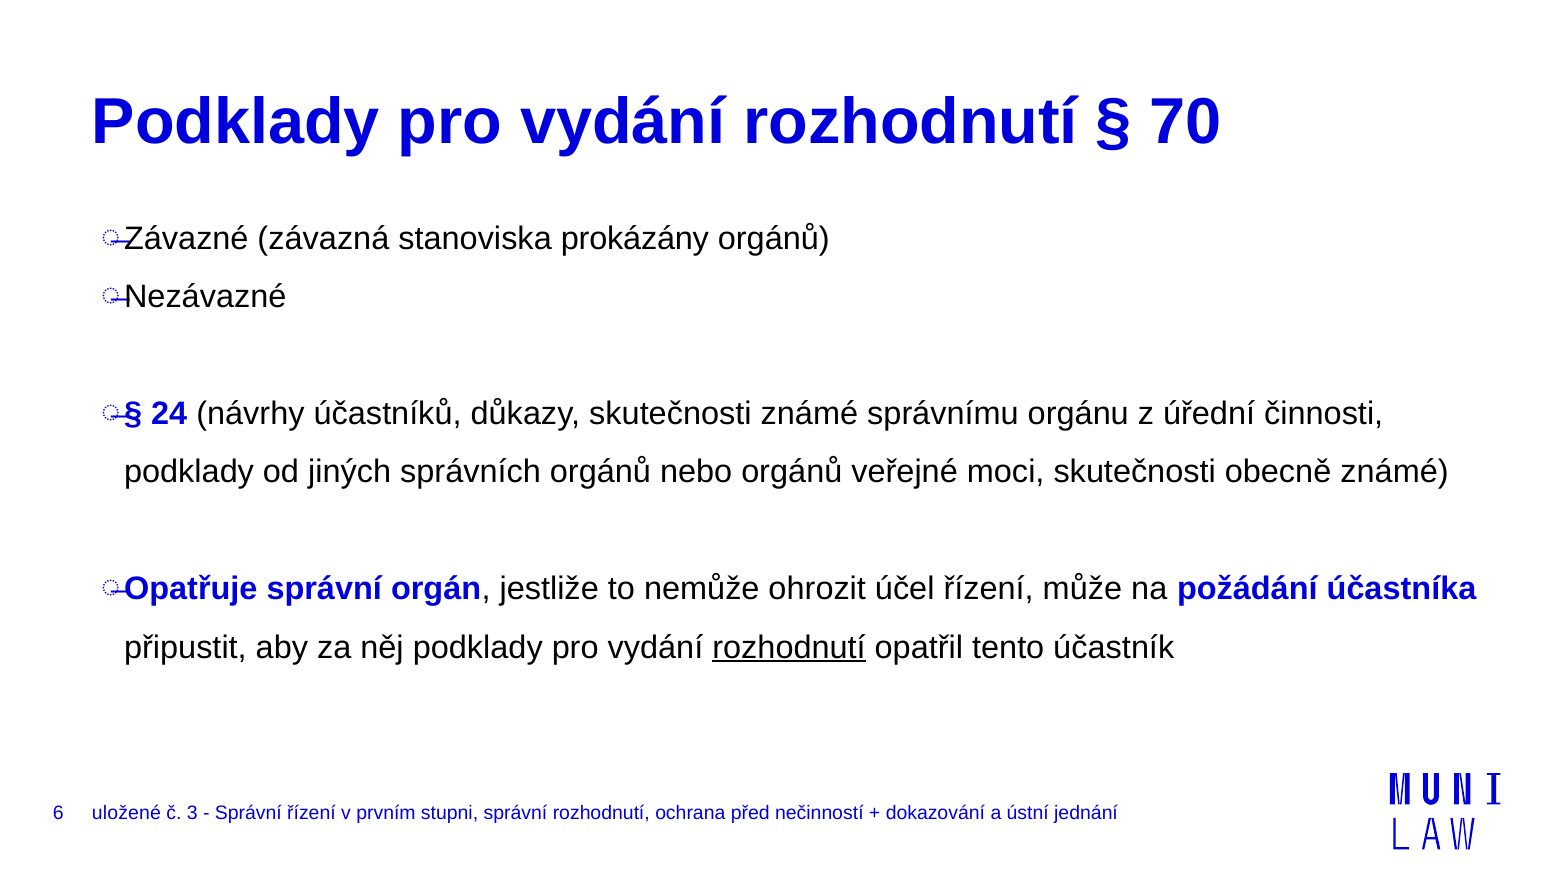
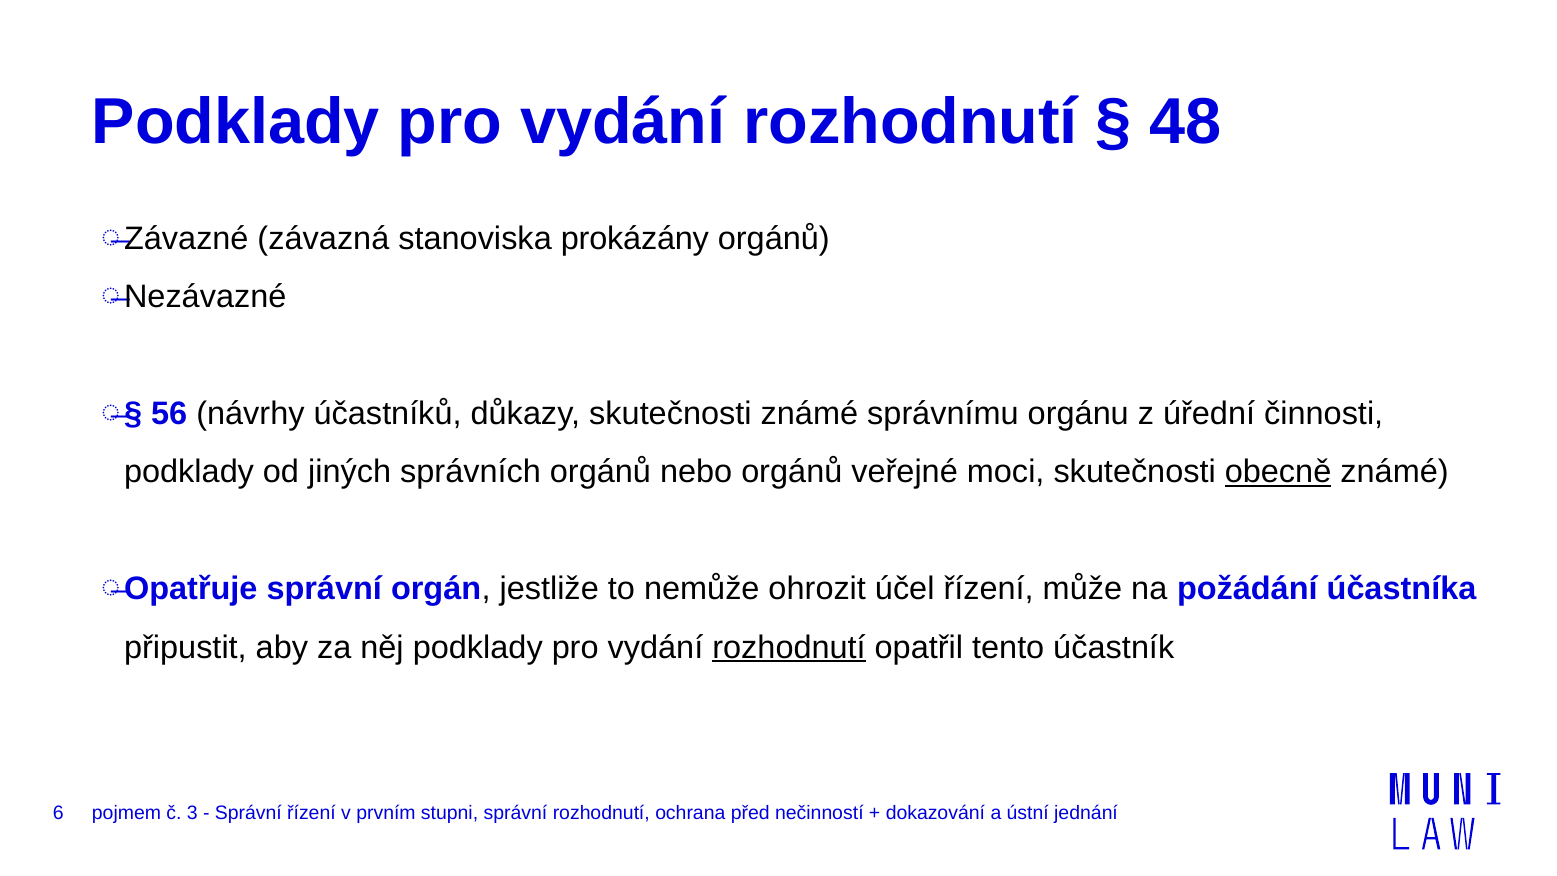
70: 70 -> 48
24: 24 -> 56
obecně underline: none -> present
uložené: uložené -> pojmem
